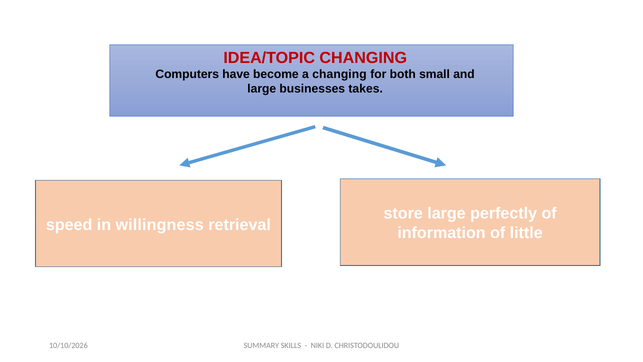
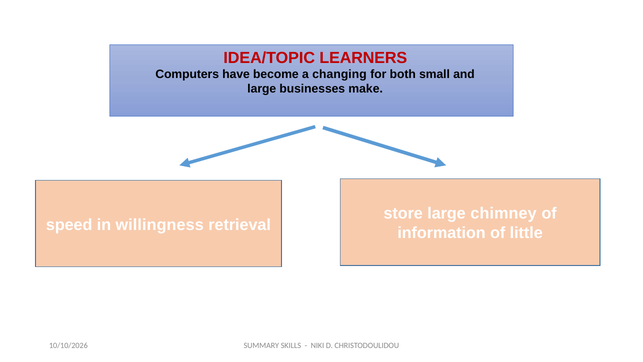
IDEA/TOPIC CHANGING: CHANGING -> LEARNERS
takes: takes -> make
perfectly: perfectly -> chimney
